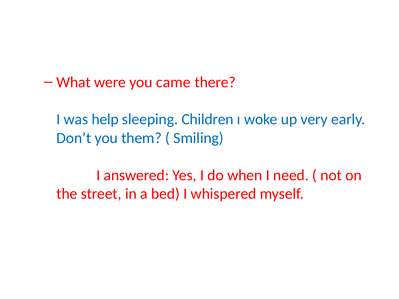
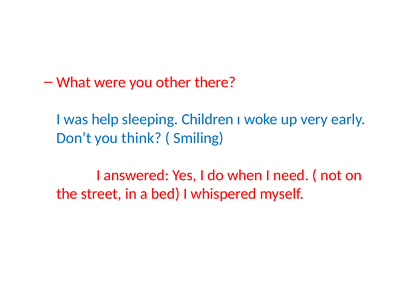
came: came -> other
them: them -> think
